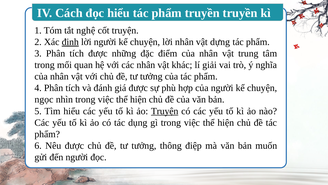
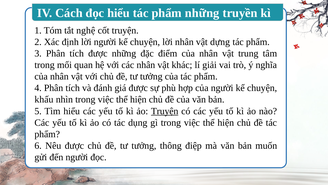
phẩm truyền: truyền -> những
định underline: present -> none
ngọc: ngọc -> khấu
